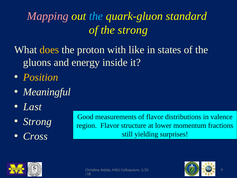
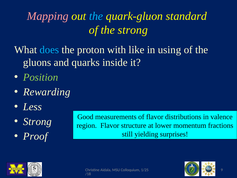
does colour: yellow -> light blue
states: states -> using
energy: energy -> quarks
Position colour: yellow -> light green
Meaningful: Meaningful -> Rewarding
Last: Last -> Less
Cross: Cross -> Proof
